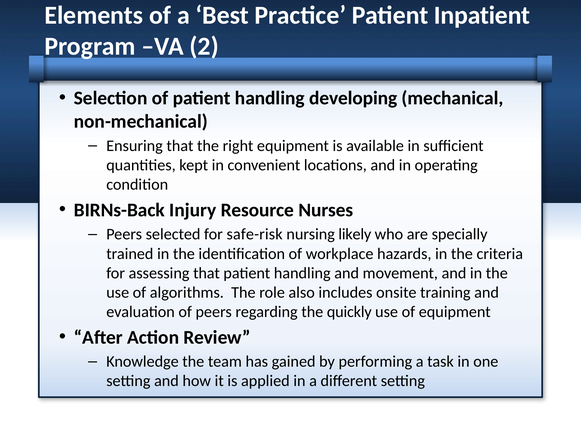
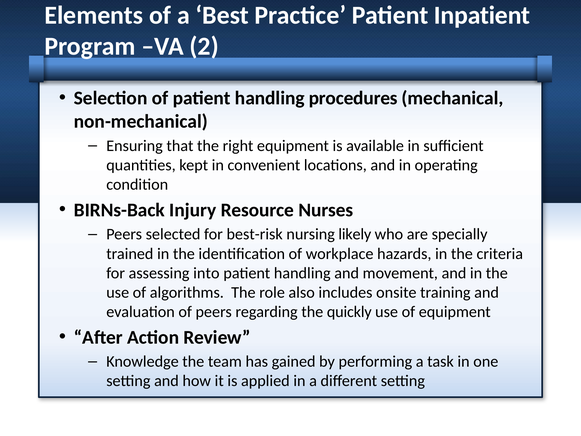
developing: developing -> procedures
safe-risk: safe-risk -> best-risk
assessing that: that -> into
